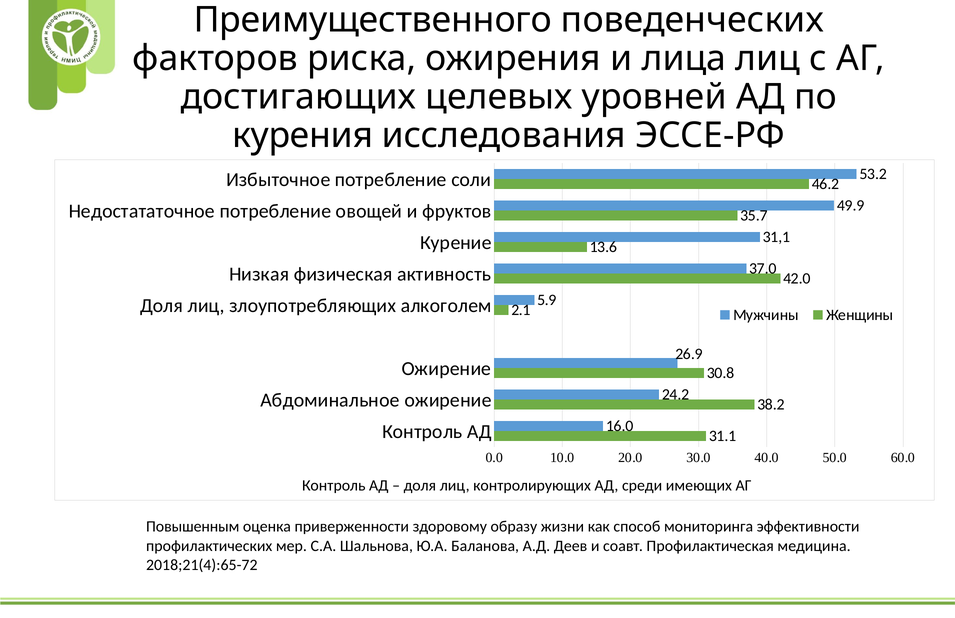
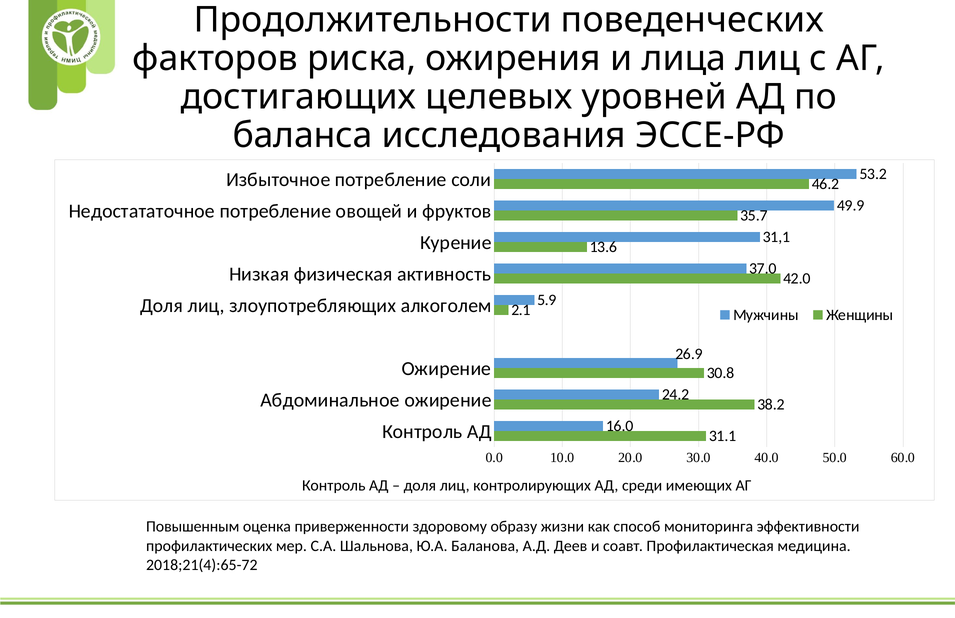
Преимущественного: Преимущественного -> Продолжительности
курения: курения -> баланса
